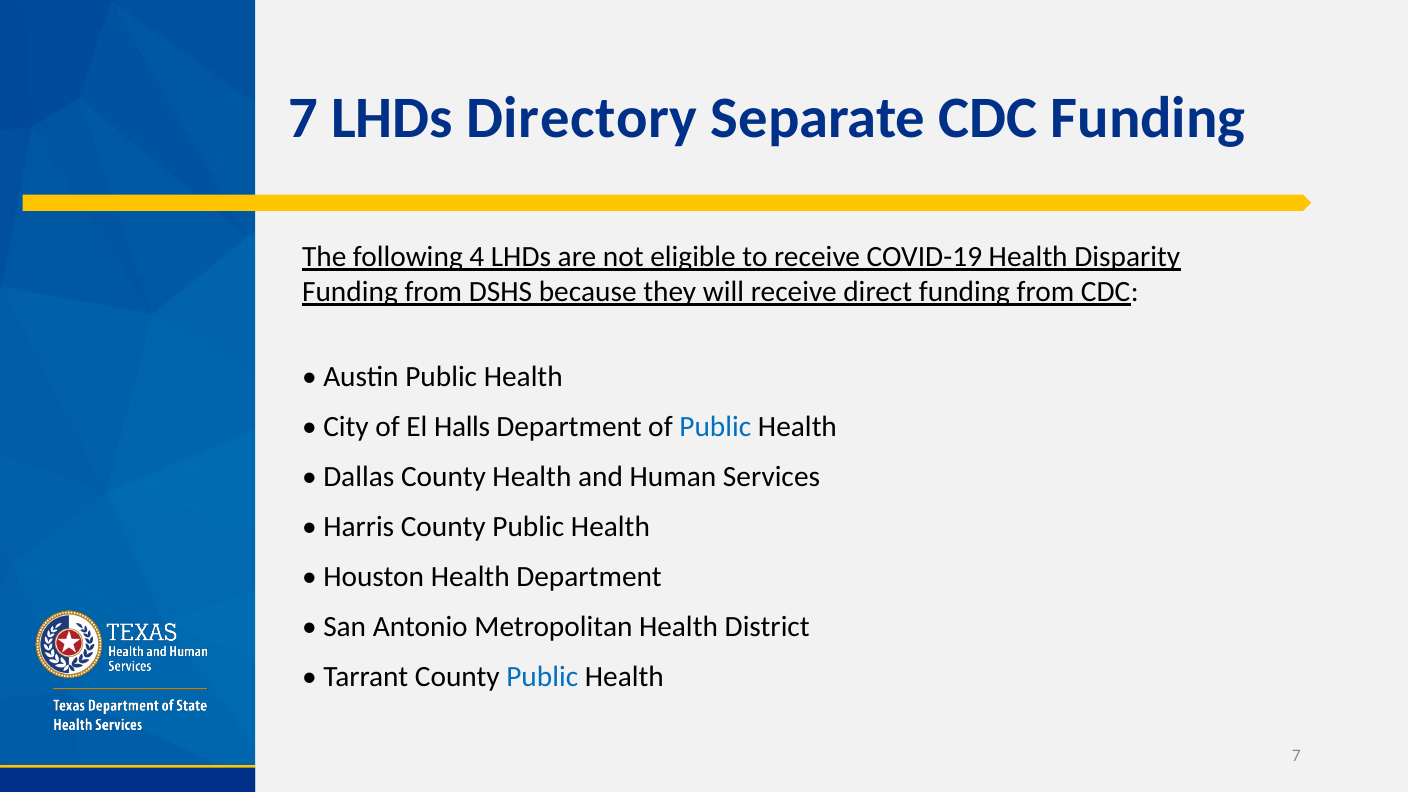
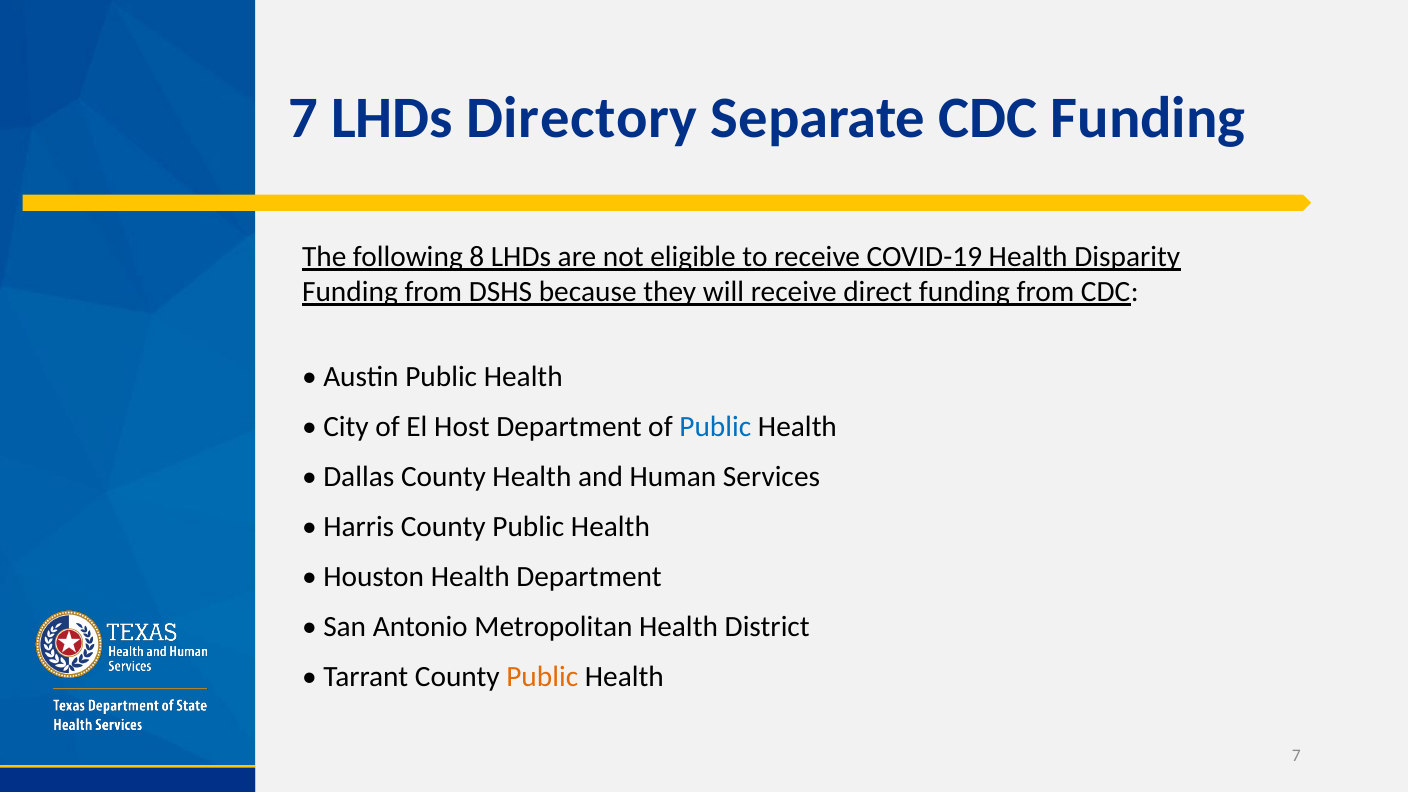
4: 4 -> 8
Halls: Halls -> Host
Public at (542, 677) colour: blue -> orange
